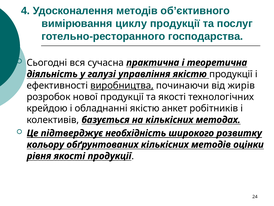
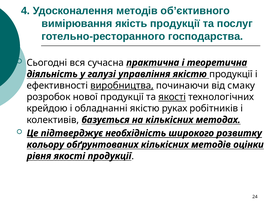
циклу: циклу -> якість
жирів: жирів -> смаку
якості at (172, 97) underline: none -> present
анкет: анкет -> руках
